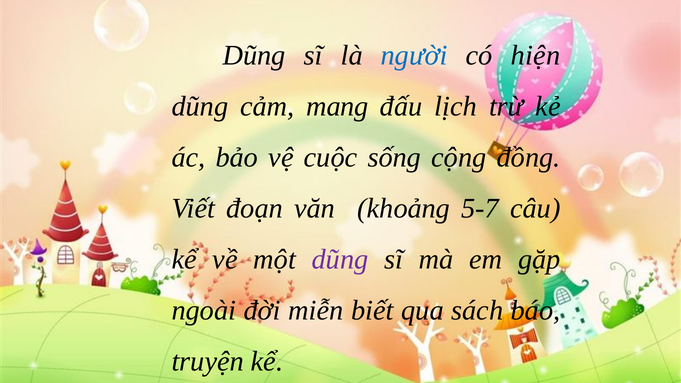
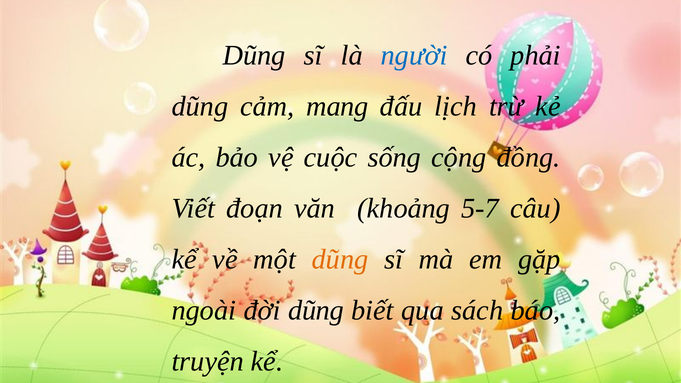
hiện: hiện -> phải
dũng at (340, 259) colour: purple -> orange
đời miễn: miễn -> dũng
